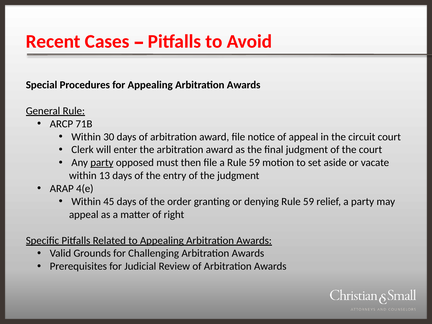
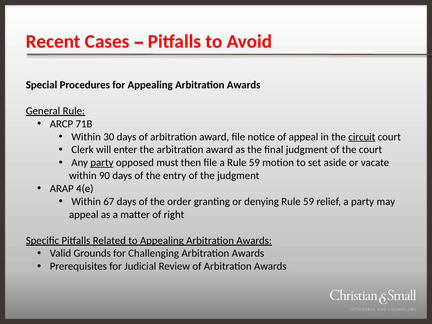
circuit underline: none -> present
13: 13 -> 90
45: 45 -> 67
